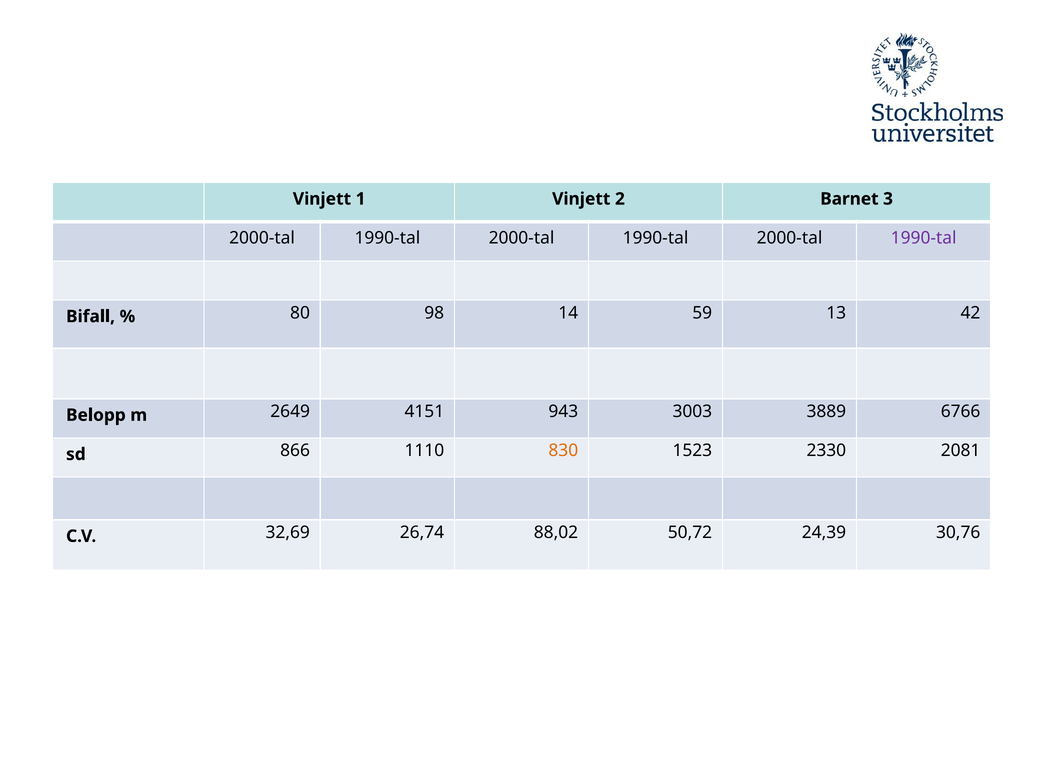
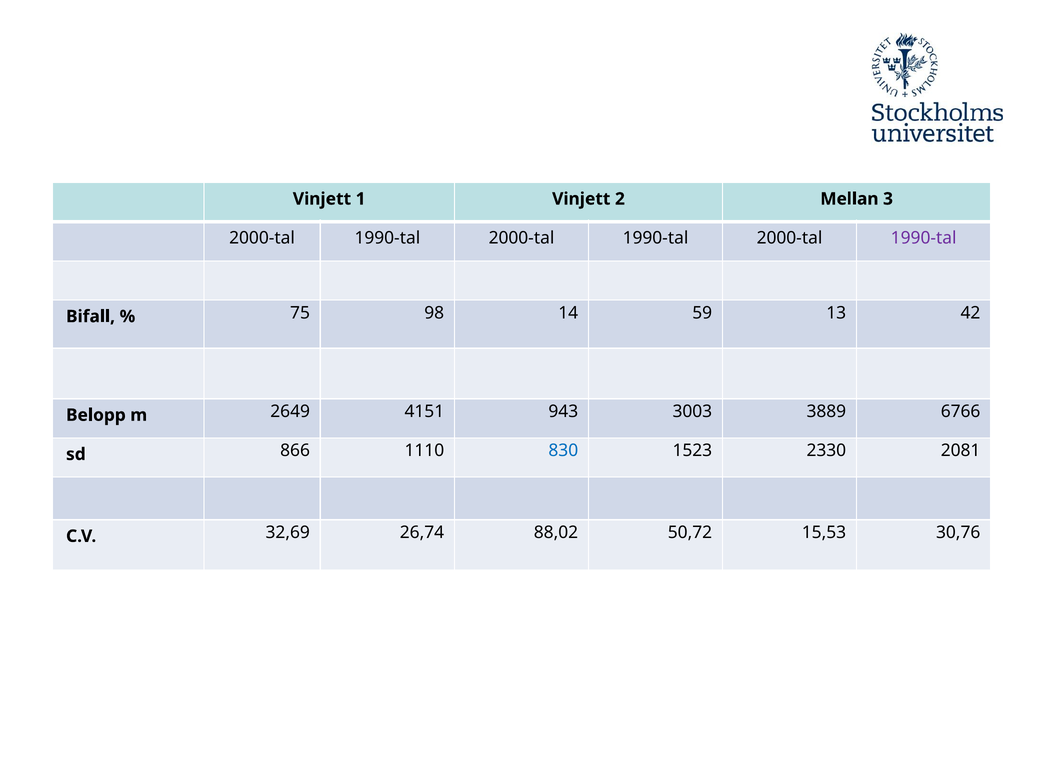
Barnet: Barnet -> Mellan
80: 80 -> 75
830 colour: orange -> blue
24,39: 24,39 -> 15,53
